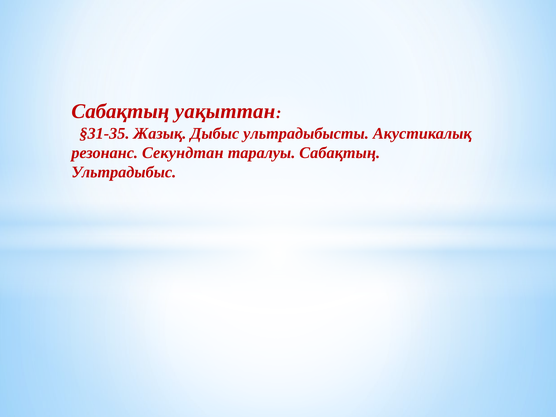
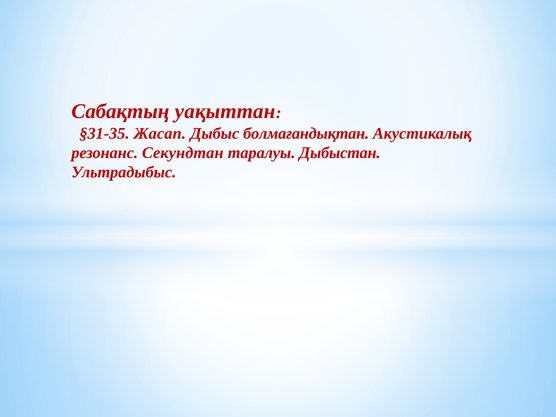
Жазық: Жазық -> Жасап
ультрадыбысты: ультрадыбысты -> болмағандықтан
таралуы Сабақтың: Сабақтың -> Дыбыстан
